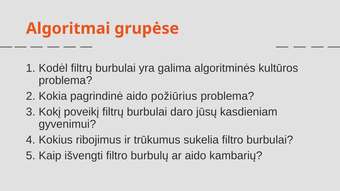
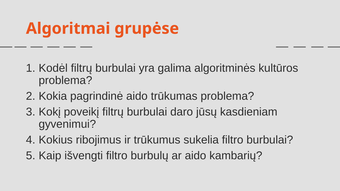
požiūrius: požiūrius -> trūkumas
